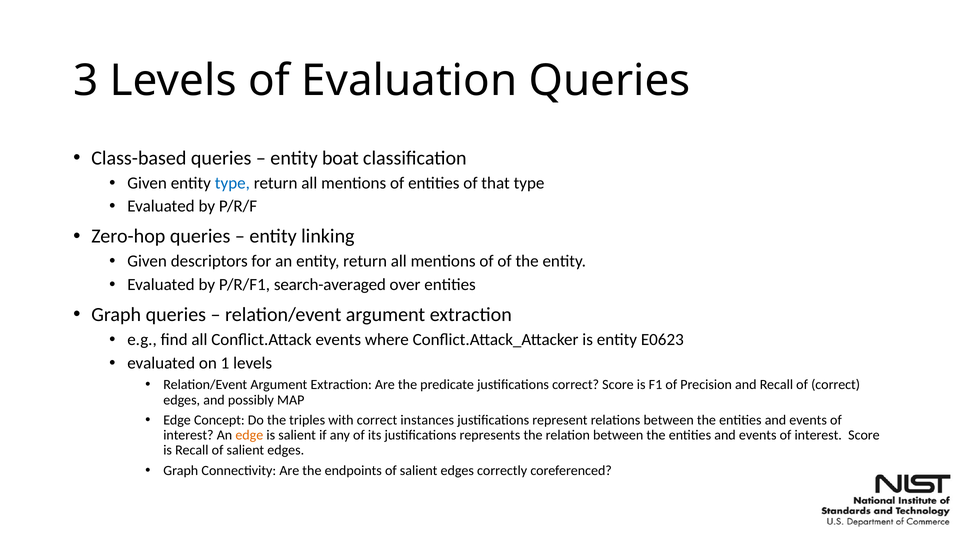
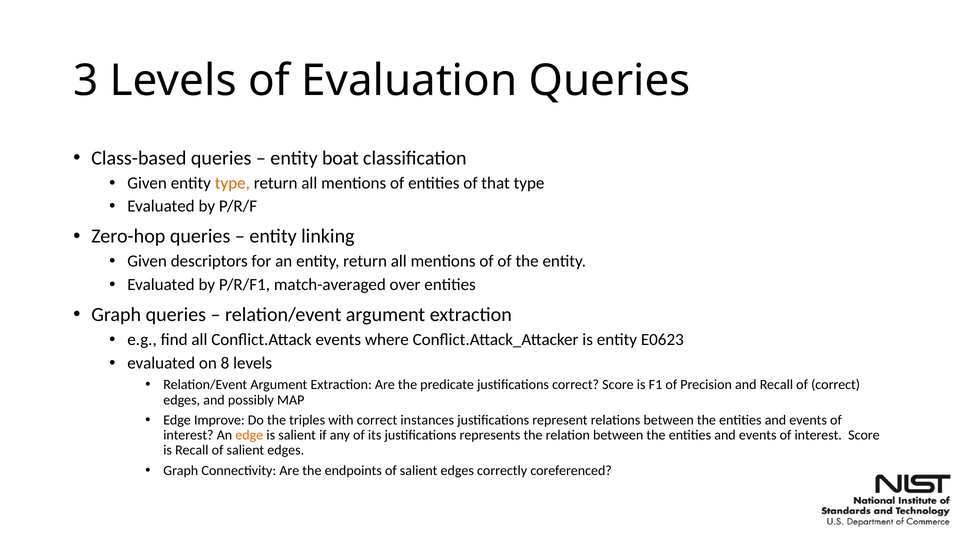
type at (232, 183) colour: blue -> orange
search-averaged: search-averaged -> match-averaged
1: 1 -> 8
Concept: Concept -> Improve
